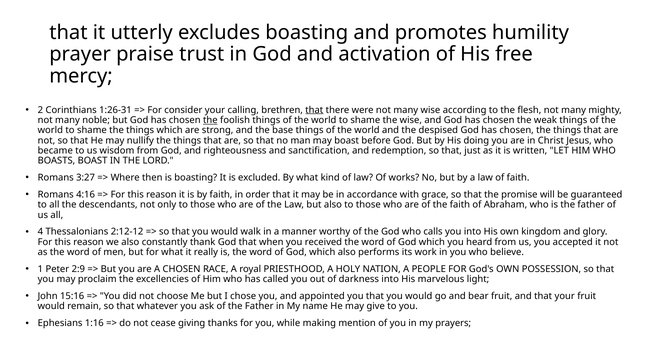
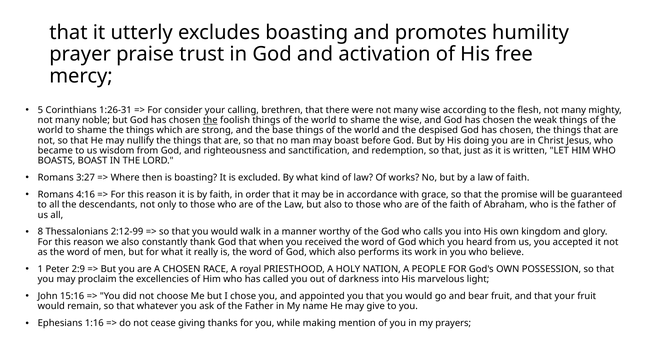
2: 2 -> 5
that at (314, 110) underline: present -> none
4: 4 -> 8
2:12-12: 2:12-12 -> 2:12-99
